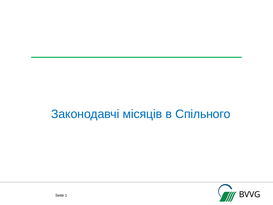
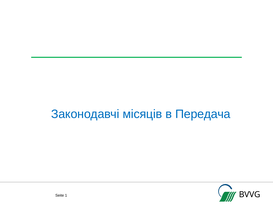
Спільного: Спільного -> Передача
